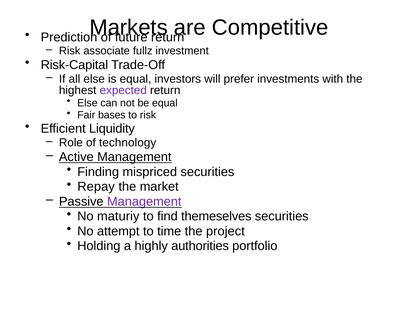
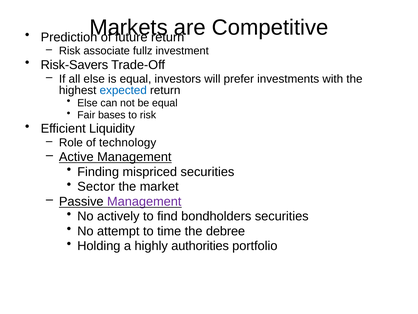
Risk-Capital: Risk-Capital -> Risk-Savers
expected colour: purple -> blue
Repay: Repay -> Sector
maturiy: maturiy -> actively
themeselves: themeselves -> bondholders
project: project -> debree
